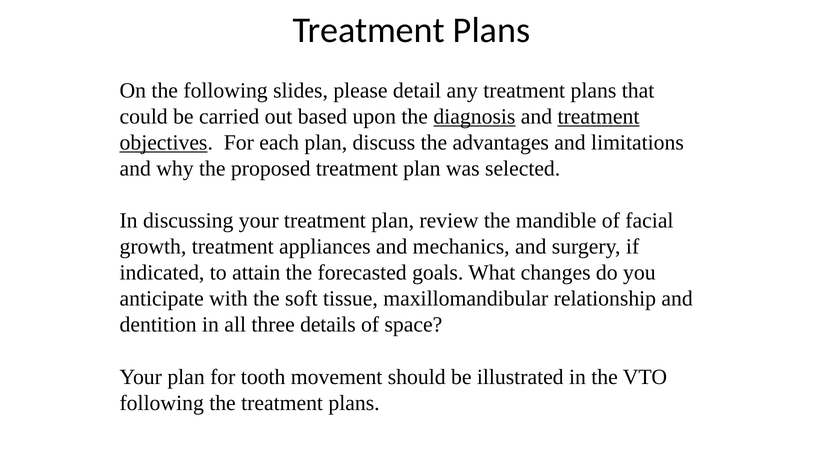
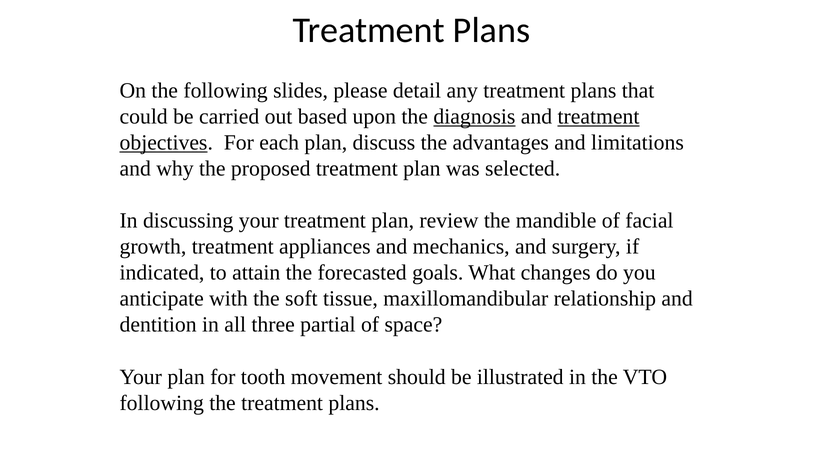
details: details -> partial
